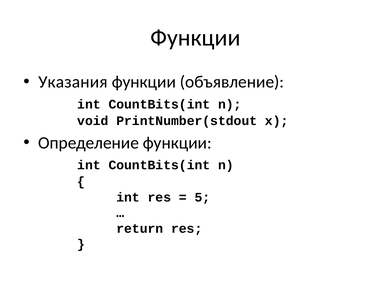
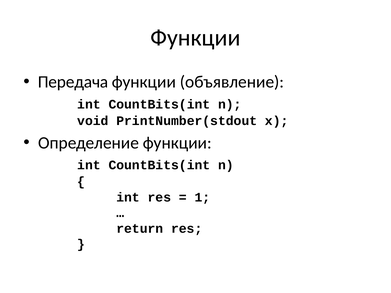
Указания: Указания -> Передача
5: 5 -> 1
